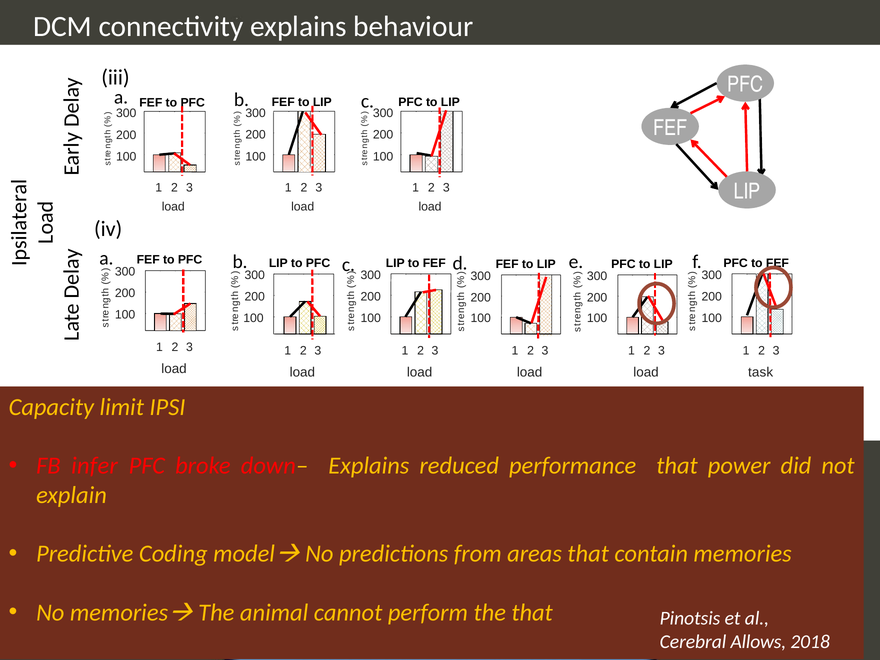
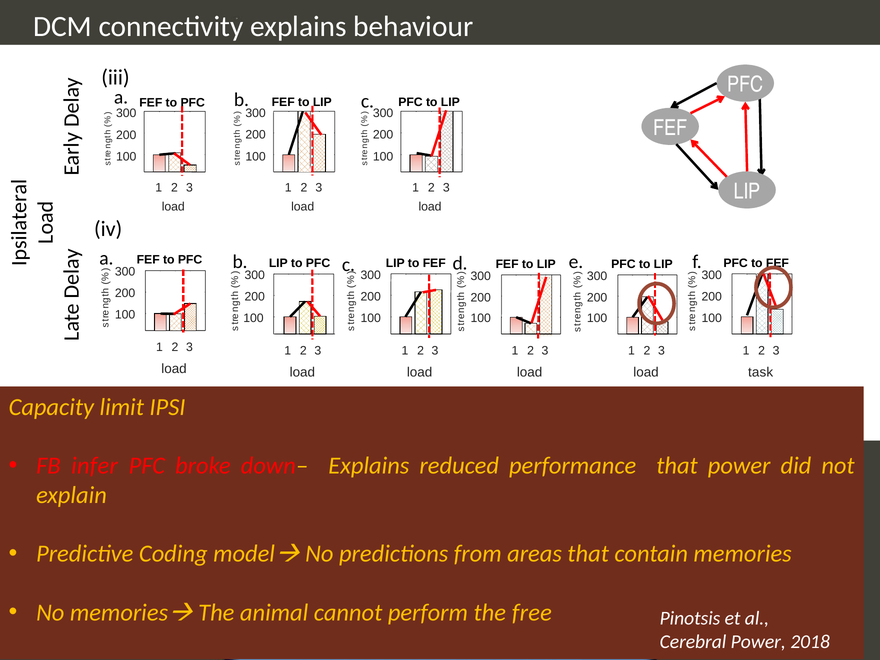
the that: that -> free
Cerebral Allows: Allows -> Power
